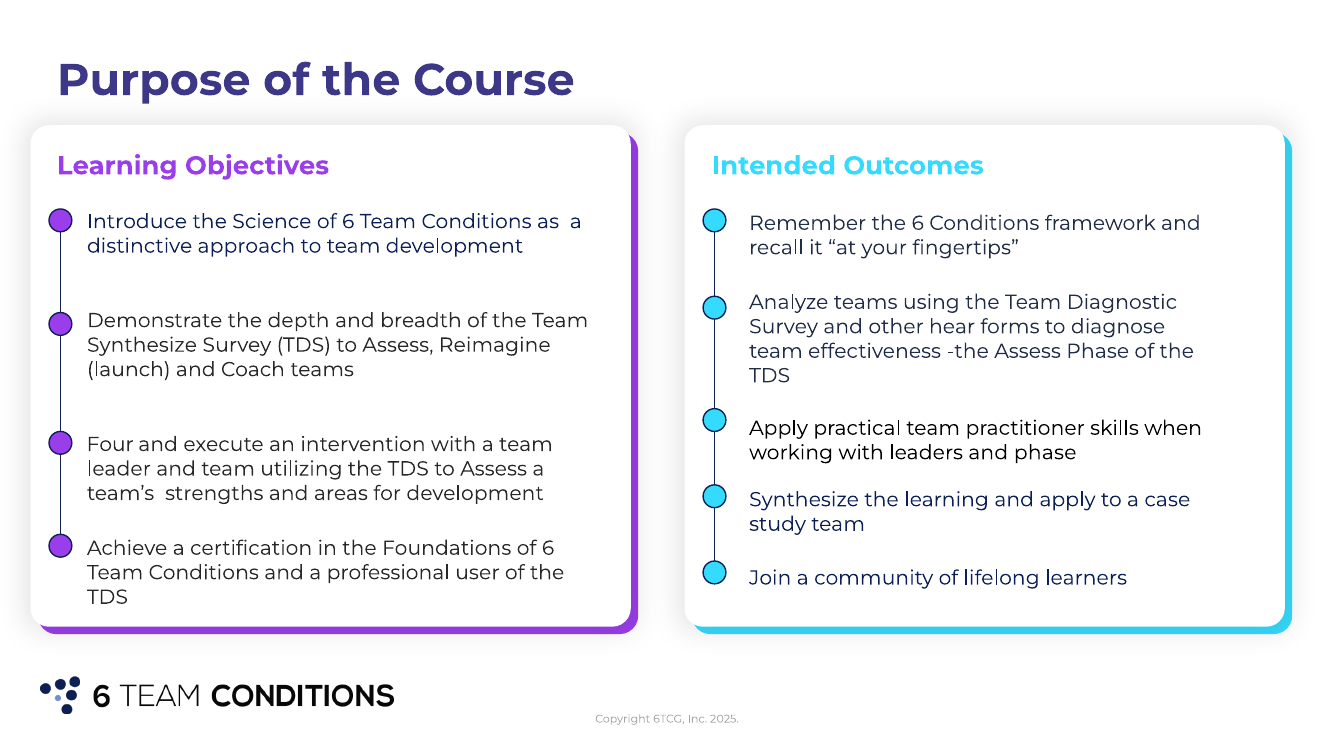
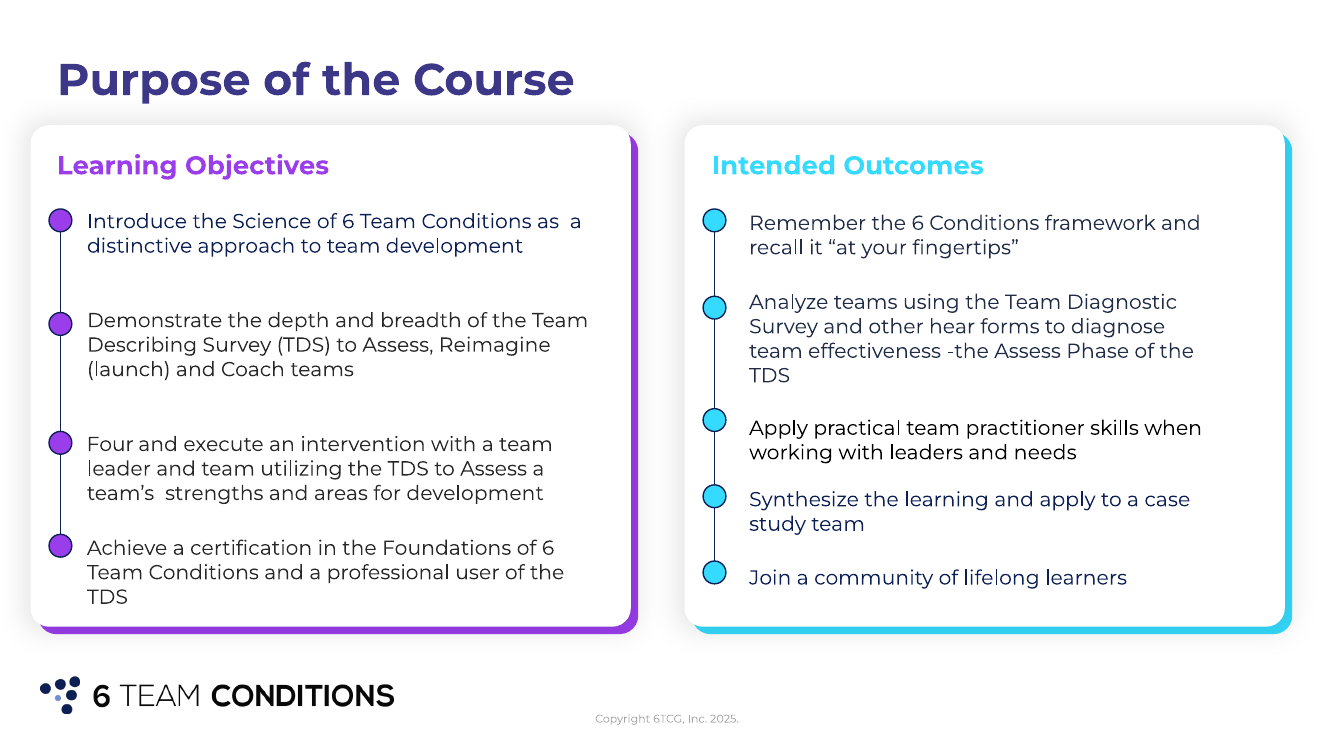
Synthesize at (142, 345): Synthesize -> Describing
and phase: phase -> needs
